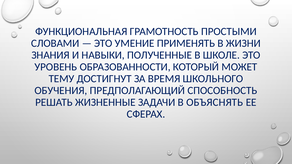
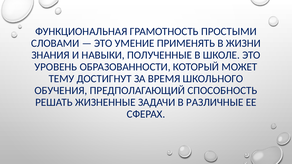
ОБЪЯСНЯТЬ: ОБЪЯСНЯТЬ -> РАЗЛИЧНЫЕ
